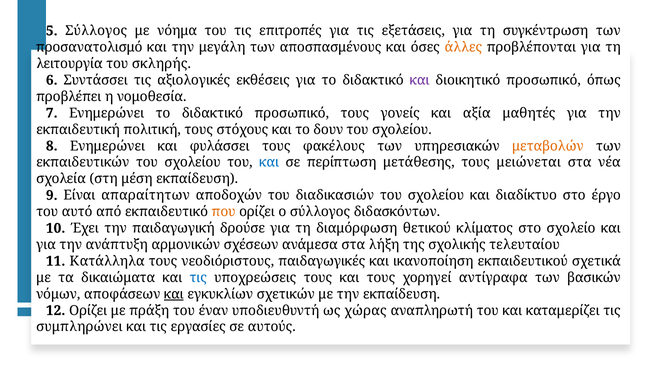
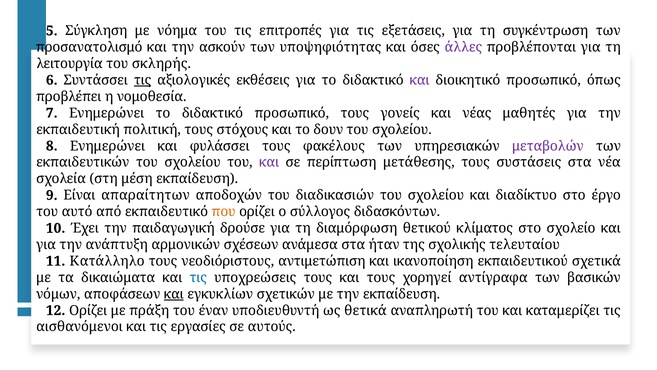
5 Σύλλογος: Σύλλογος -> Σύγκληση
μεγάλη: μεγάλη -> ασκούν
αποσπασμένους: αποσπασμένους -> υποψηφιότητας
άλλες colour: orange -> purple
τις at (143, 80) underline: none -> present
αξία: αξία -> νέας
μεταβολών colour: orange -> purple
και at (269, 162) colour: blue -> purple
μειώνεται: μειώνεται -> συστάσεις
λήξη: λήξη -> ήταν
Κατάλληλα: Κατάλληλα -> Κατάλληλο
παιδαγωγικές: παιδαγωγικές -> αντιμετώπιση
χώρας: χώρας -> θετικά
συμπληρώνει: συμπληρώνει -> αισθανόμενοι
